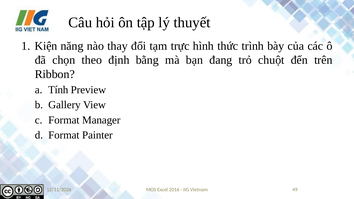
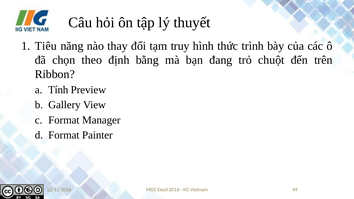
Kiện: Kiện -> Tiêu
trực: trực -> truy
